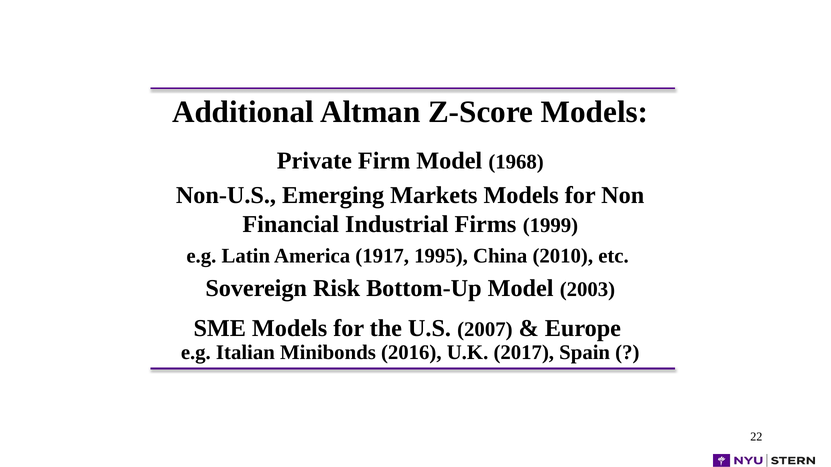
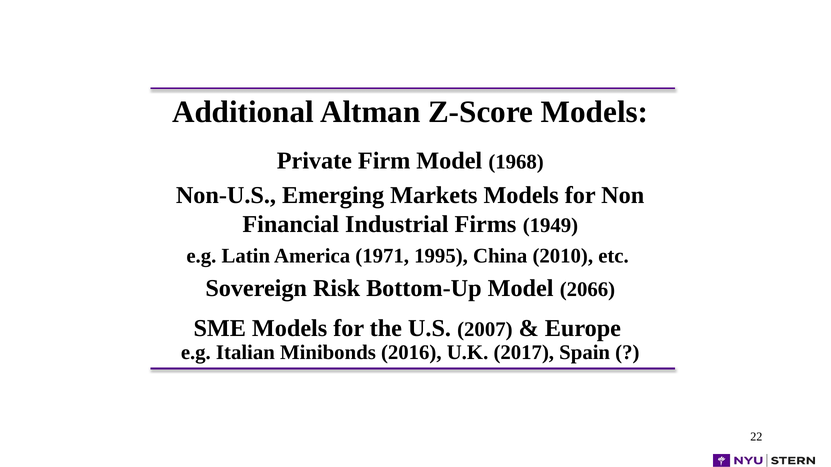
1999: 1999 -> 1949
1917: 1917 -> 1971
2003: 2003 -> 2066
